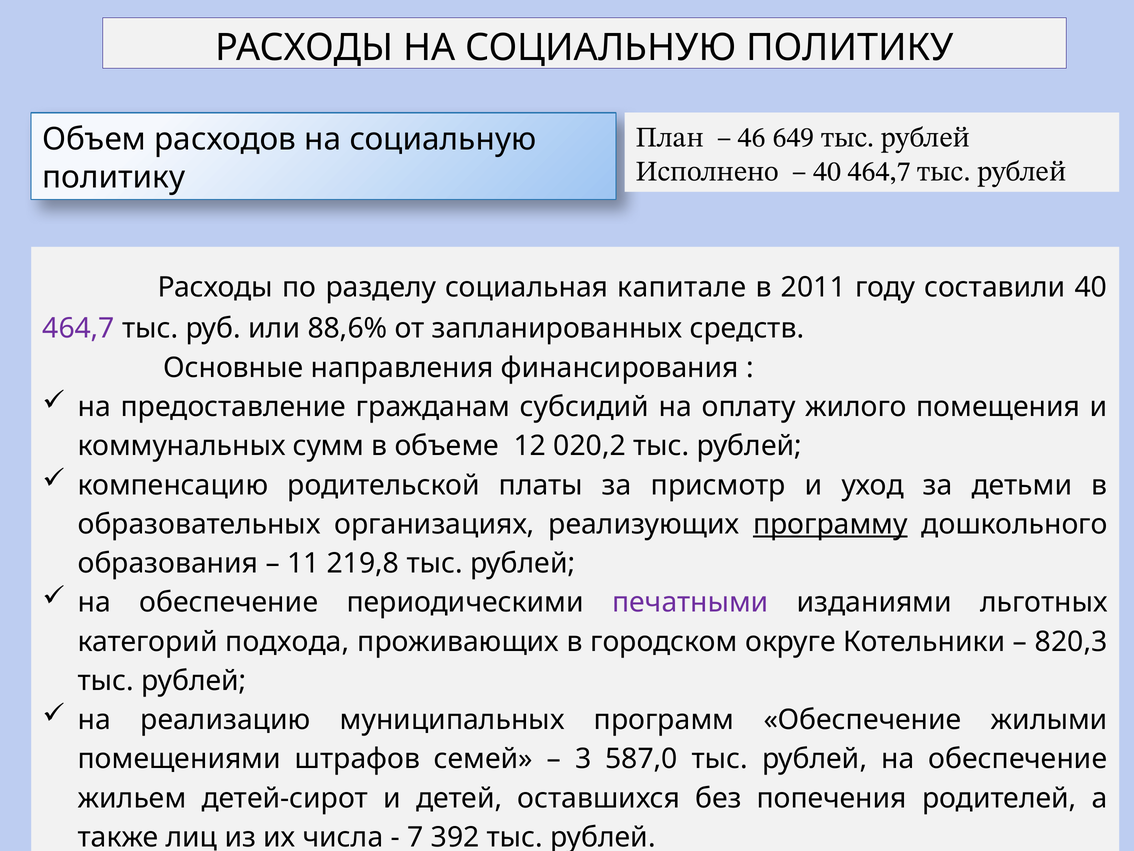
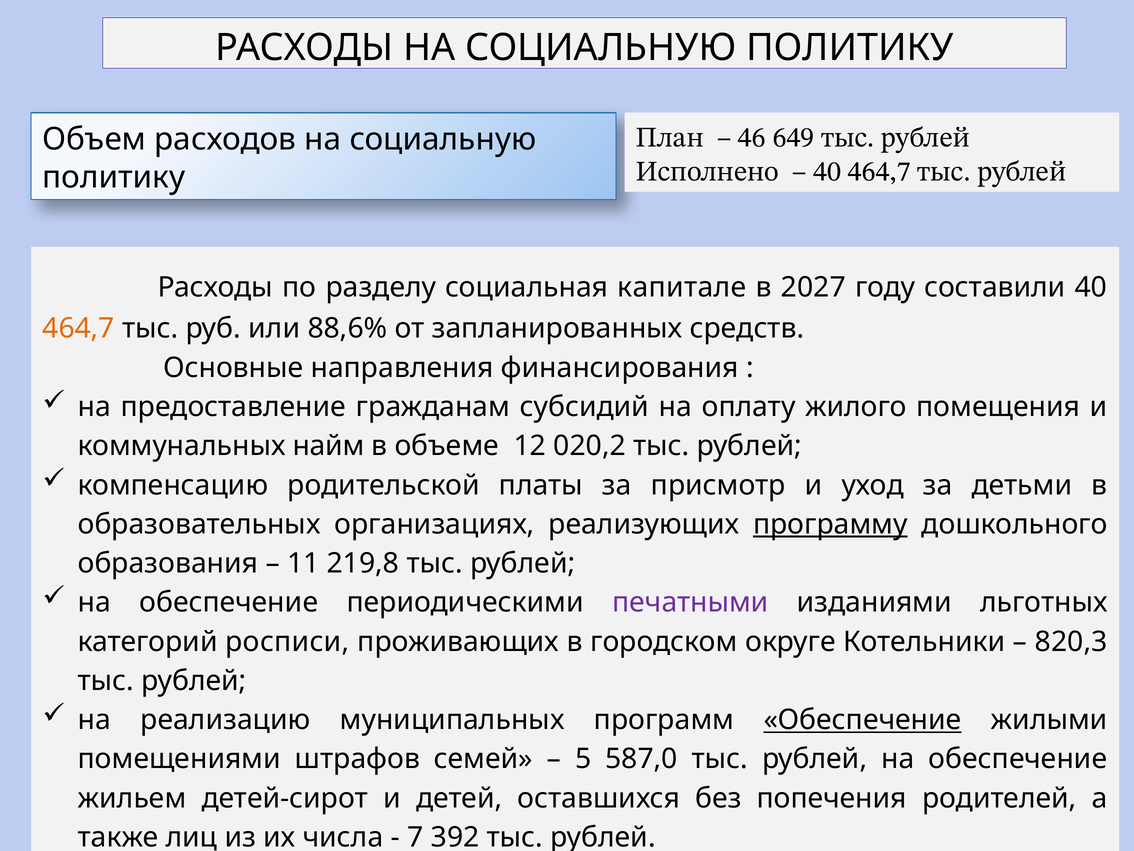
2011: 2011 -> 2027
464,7 at (79, 328) colour: purple -> orange
сумм: сумм -> найм
подхода: подхода -> росписи
Обеспечение at (862, 720) underline: none -> present
3: 3 -> 5
